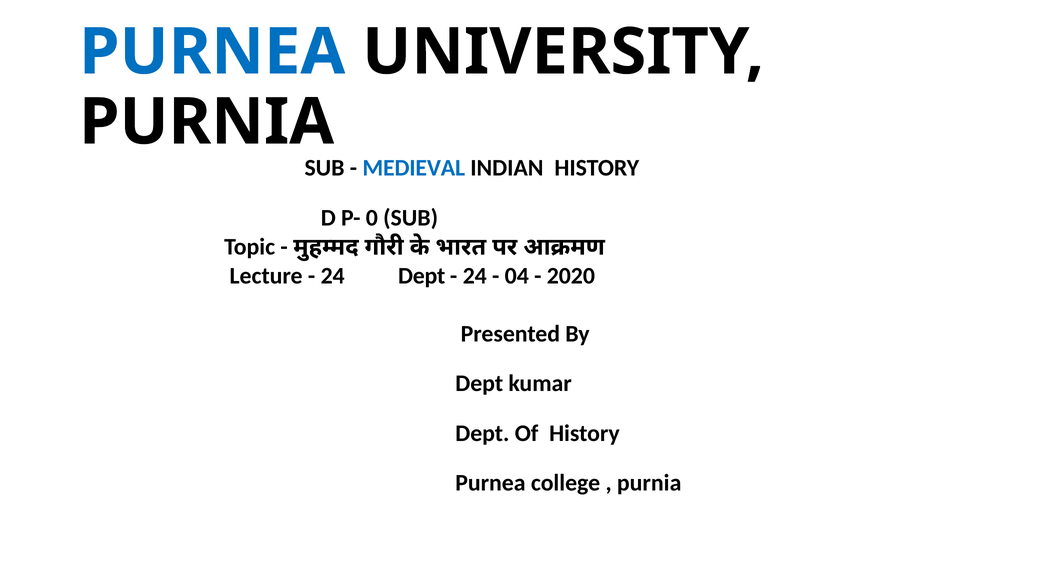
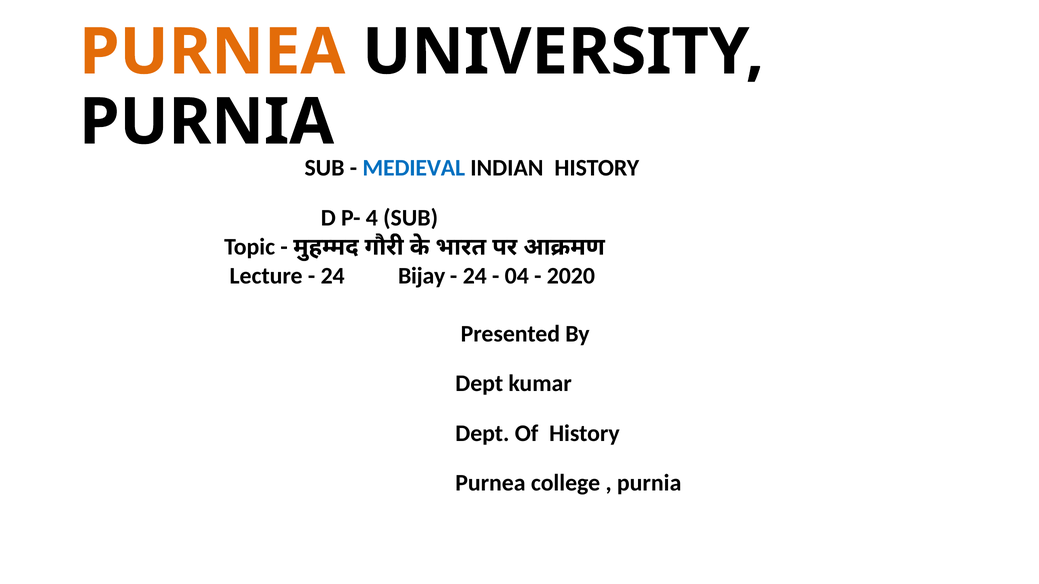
PURNEA at (212, 52) colour: blue -> orange
0: 0 -> 4
24 Dept: Dept -> Bijay
